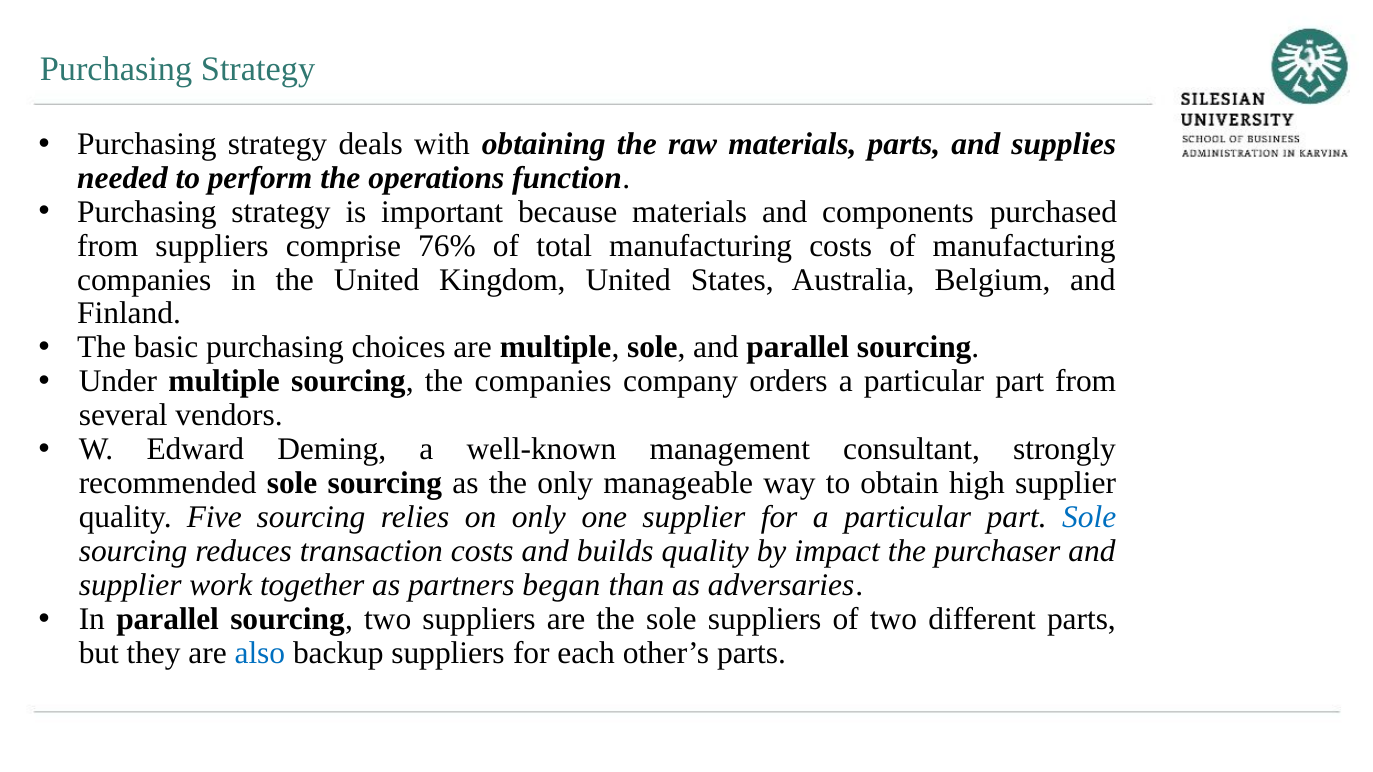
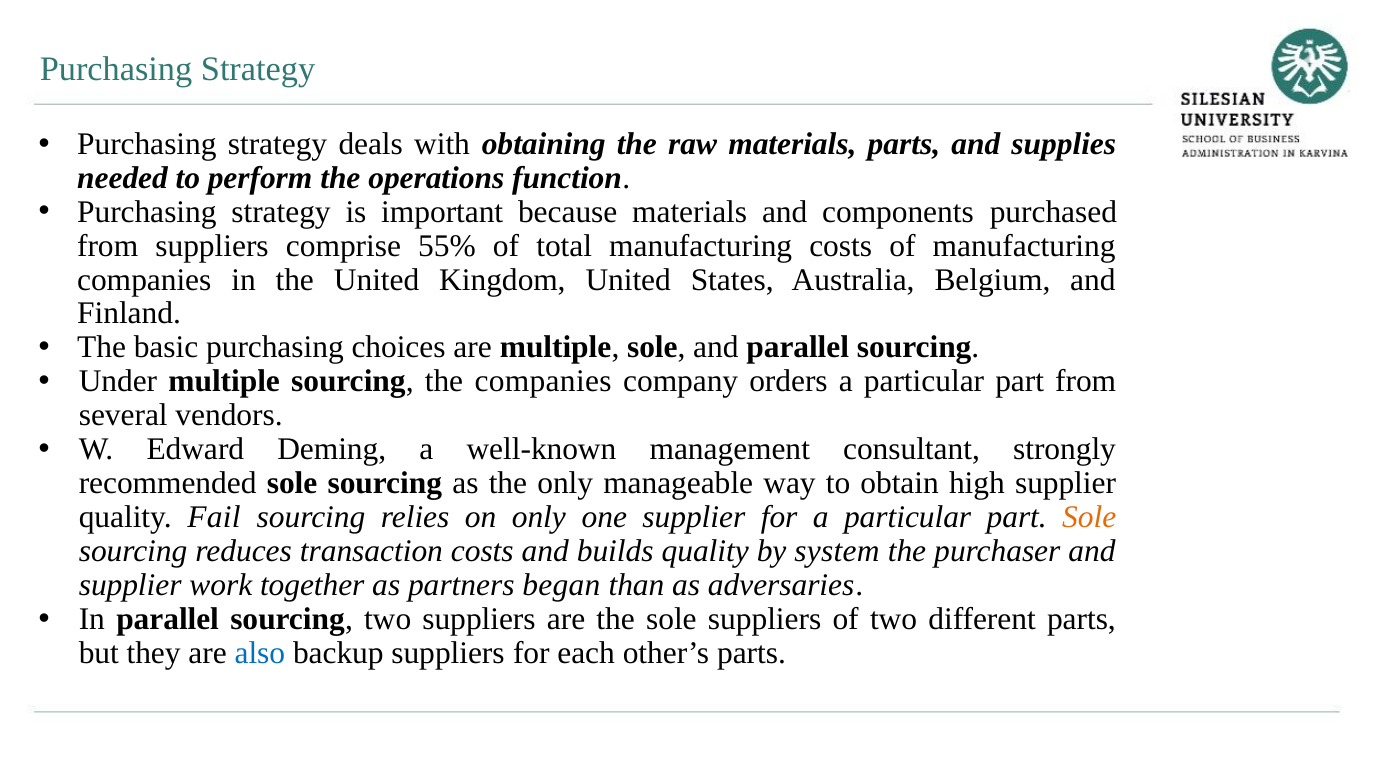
76%: 76% -> 55%
Five: Five -> Fail
Sole at (1089, 518) colour: blue -> orange
impact: impact -> system
